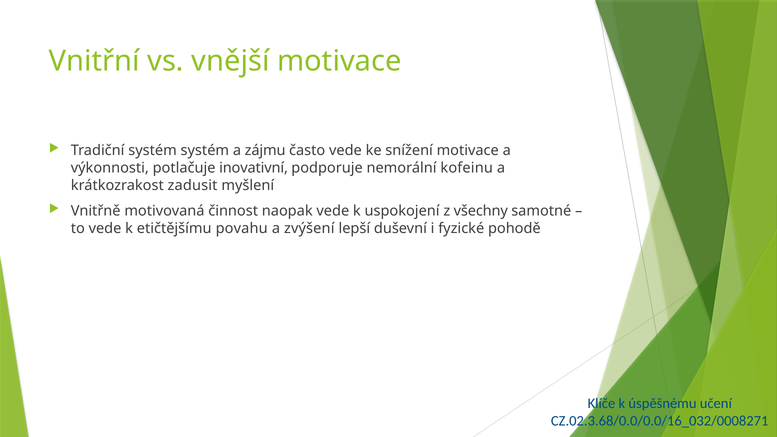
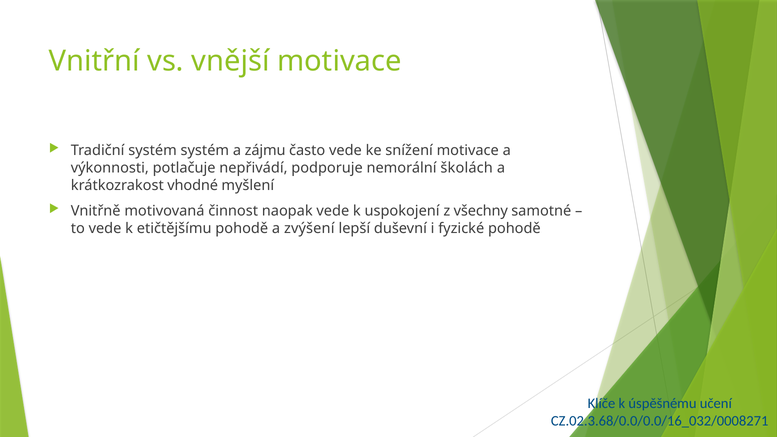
inovativní: inovativní -> nepřivádí
kofeinu: kofeinu -> školách
zadusit: zadusit -> vhodné
etičtějšímu povahu: povahu -> pohodě
